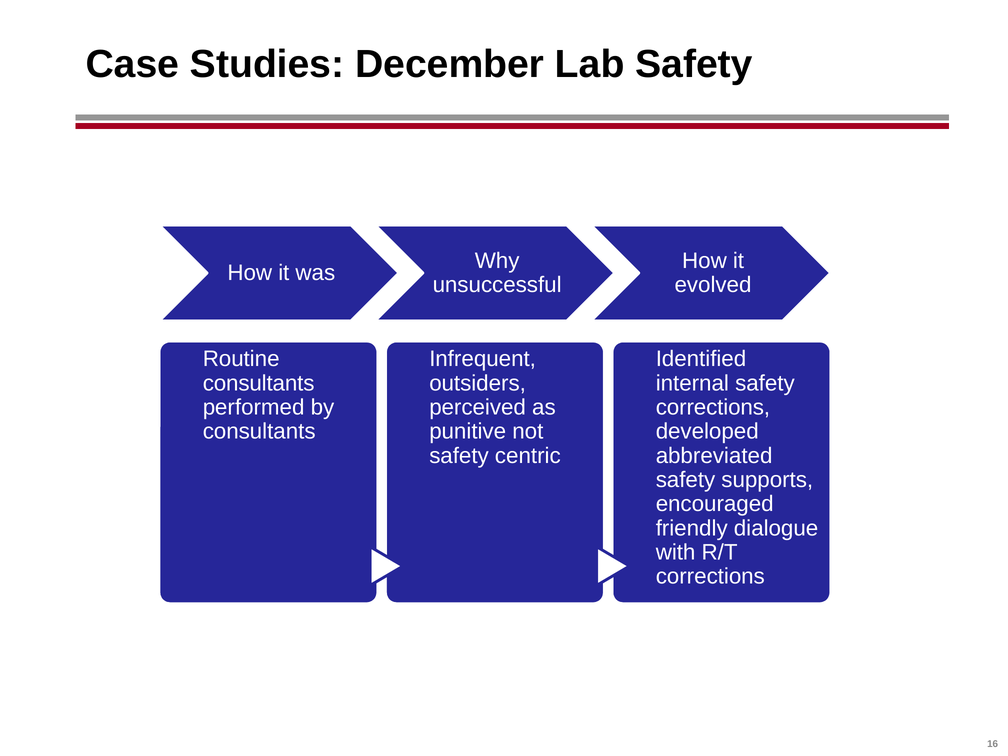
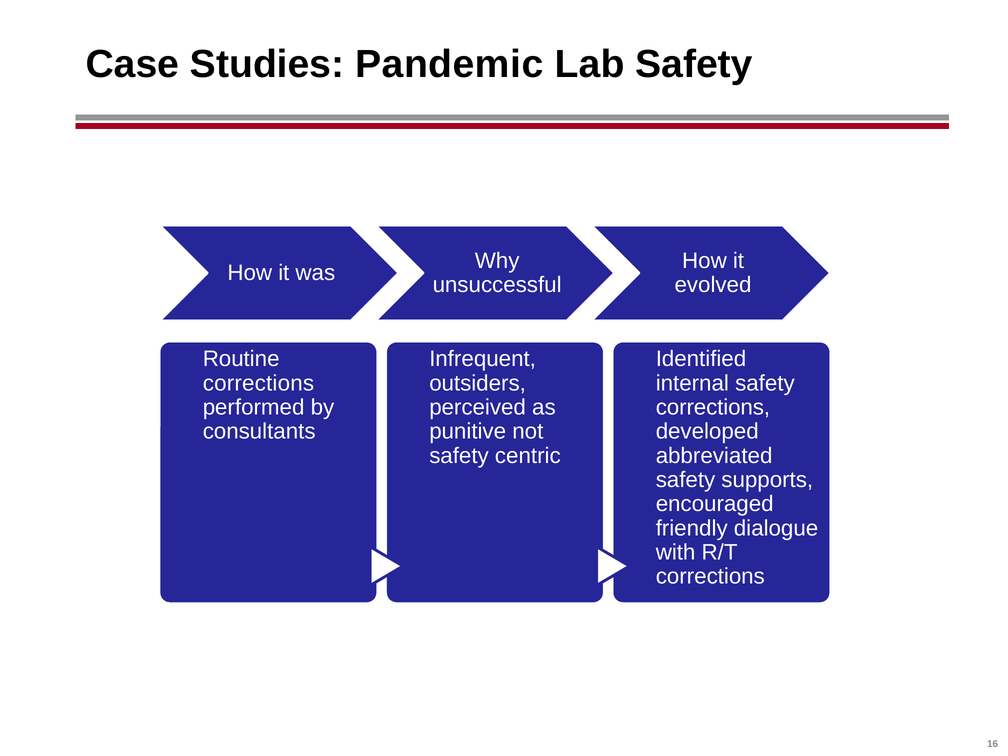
December: December -> Pandemic
consultants at (259, 383): consultants -> corrections
